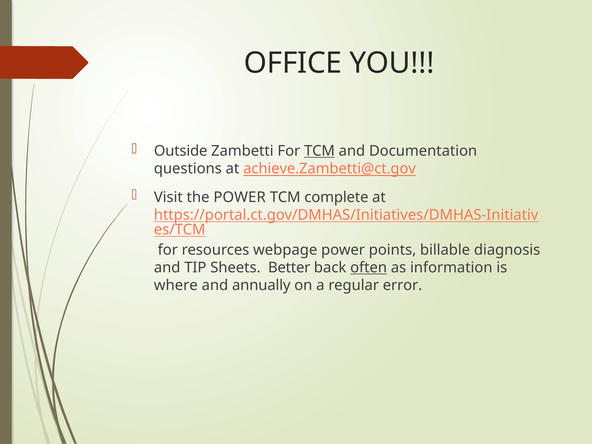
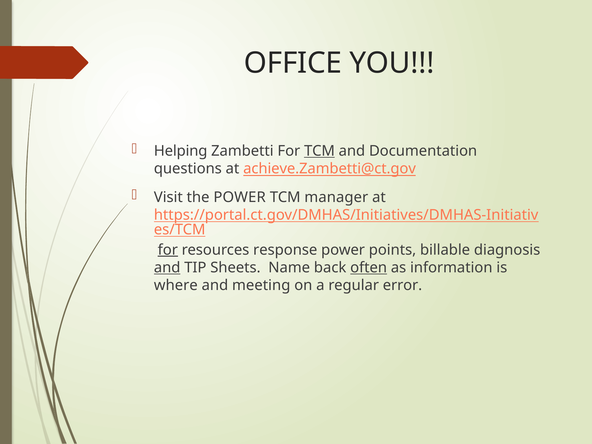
Outside: Outside -> Helping
complete: complete -> manager
for at (168, 250) underline: none -> present
webpage: webpage -> response
and at (167, 268) underline: none -> present
Better: Better -> Name
annually: annually -> meeting
